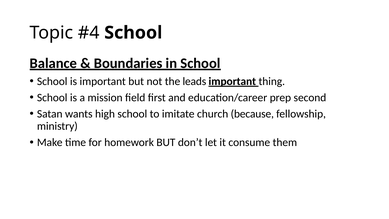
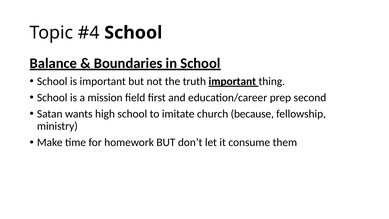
leads: leads -> truth
